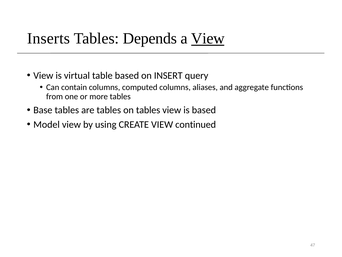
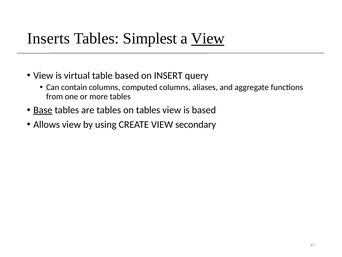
Depends: Depends -> Simplest
Base underline: none -> present
Model: Model -> Allows
continued: continued -> secondary
